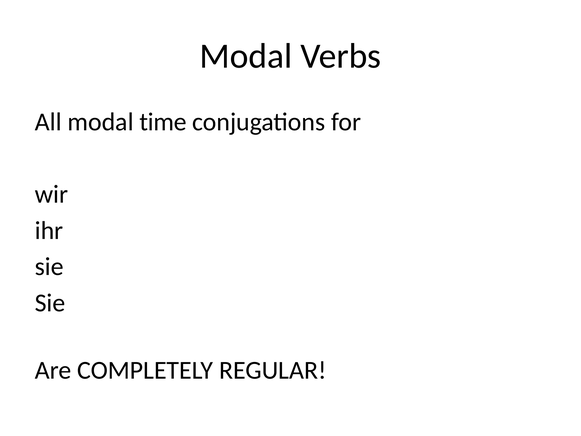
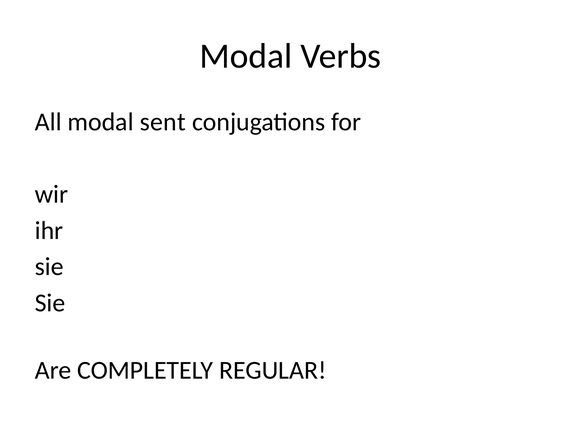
time: time -> sent
